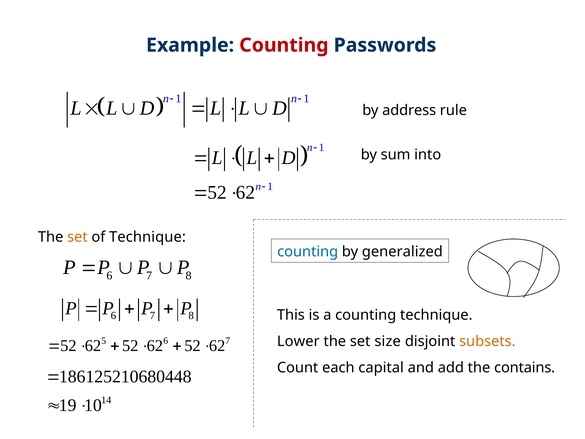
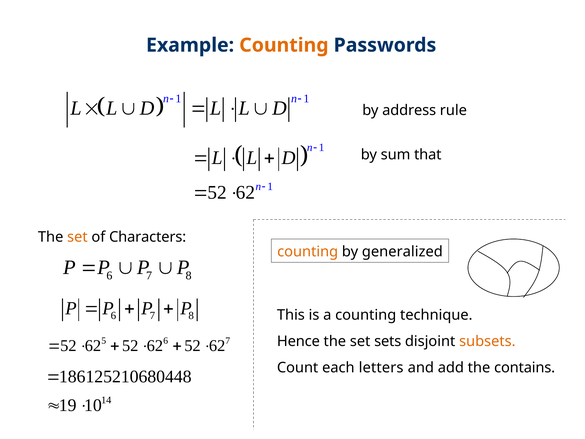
Counting at (284, 45) colour: red -> orange
into: into -> that
of Technique: Technique -> Characters
counting at (308, 252) colour: blue -> orange
Lower: Lower -> Hence
size: size -> sets
capital: capital -> letters
